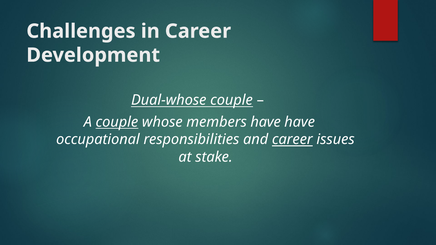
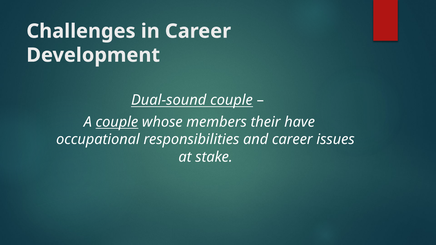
Dual-whose: Dual-whose -> Dual-sound
members have: have -> their
career at (292, 140) underline: present -> none
